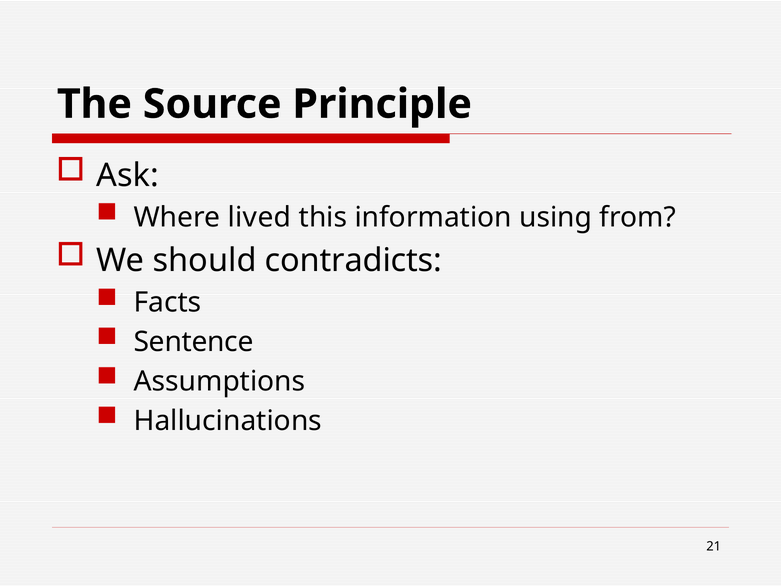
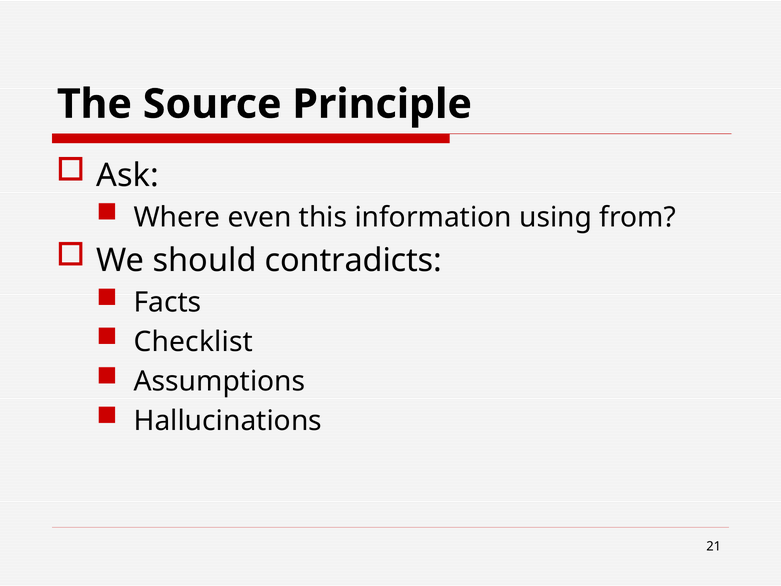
lived: lived -> even
Sentence: Sentence -> Checklist
